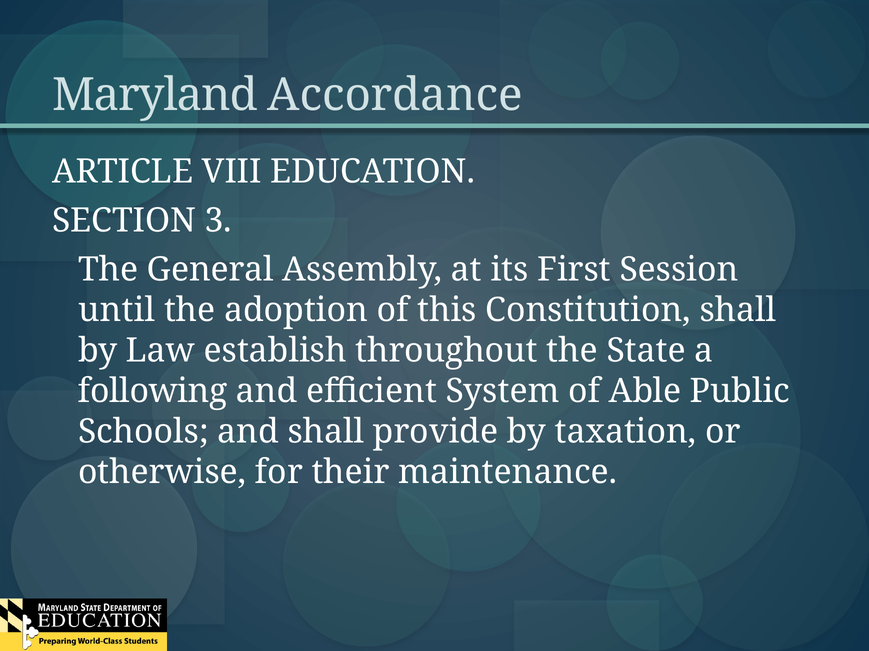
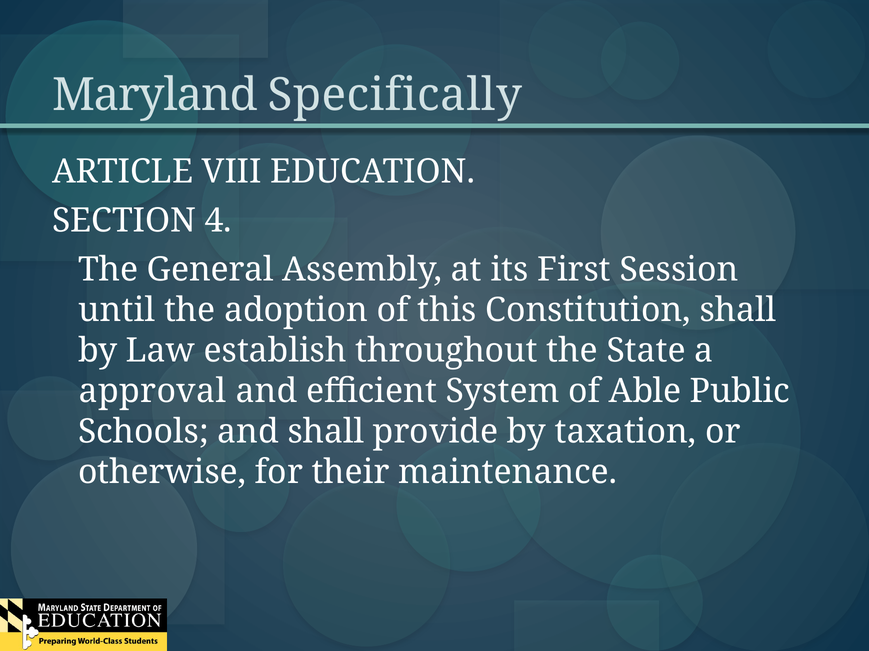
Accordance: Accordance -> Specifically
3: 3 -> 4
following: following -> approval
